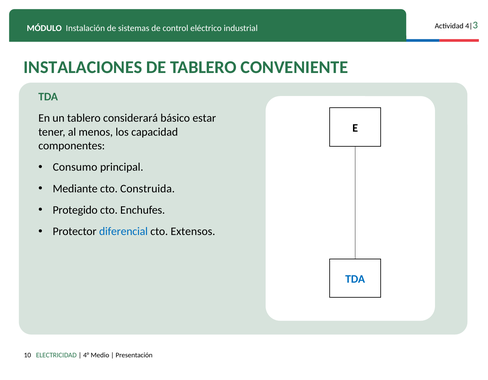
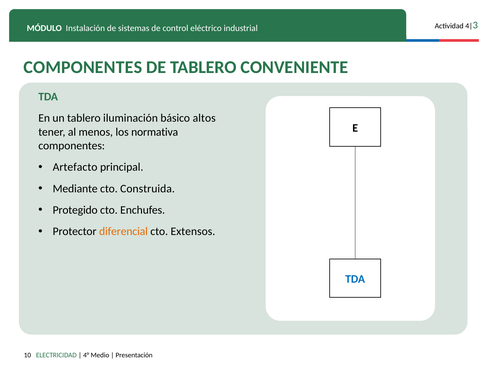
INSTALACIONES at (83, 67): INSTALACIONES -> COMPONENTES
considerará: considerará -> iluminación
estar: estar -> altos
capacidad: capacidad -> normativa
Consumo: Consumo -> Artefacto
diferencial colour: blue -> orange
